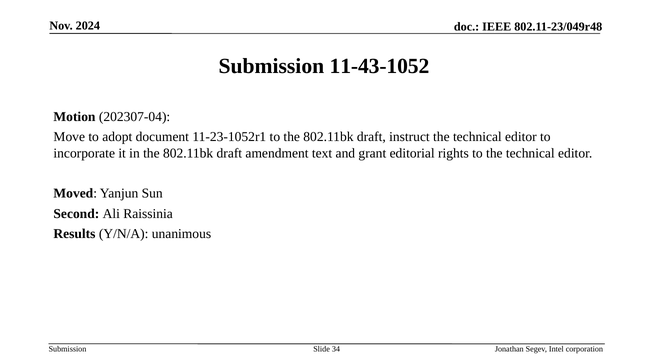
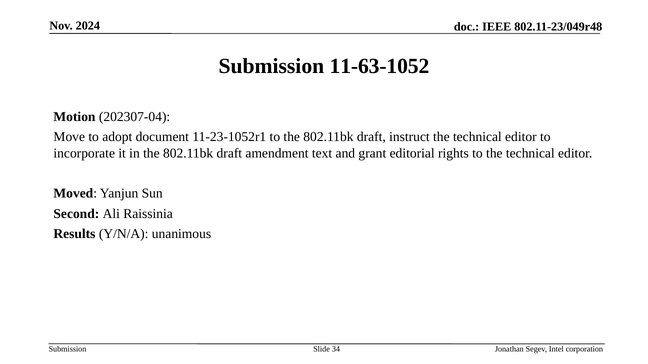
11-43-1052: 11-43-1052 -> 11-63-1052
